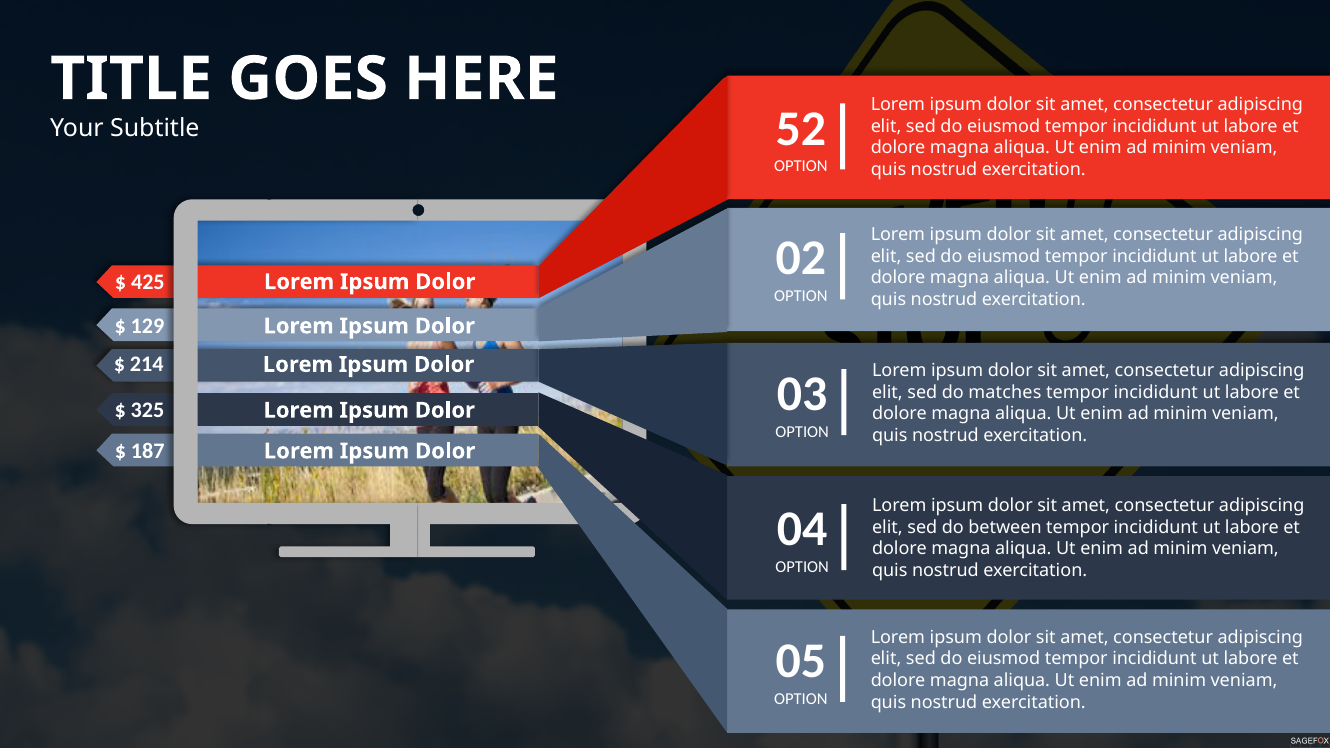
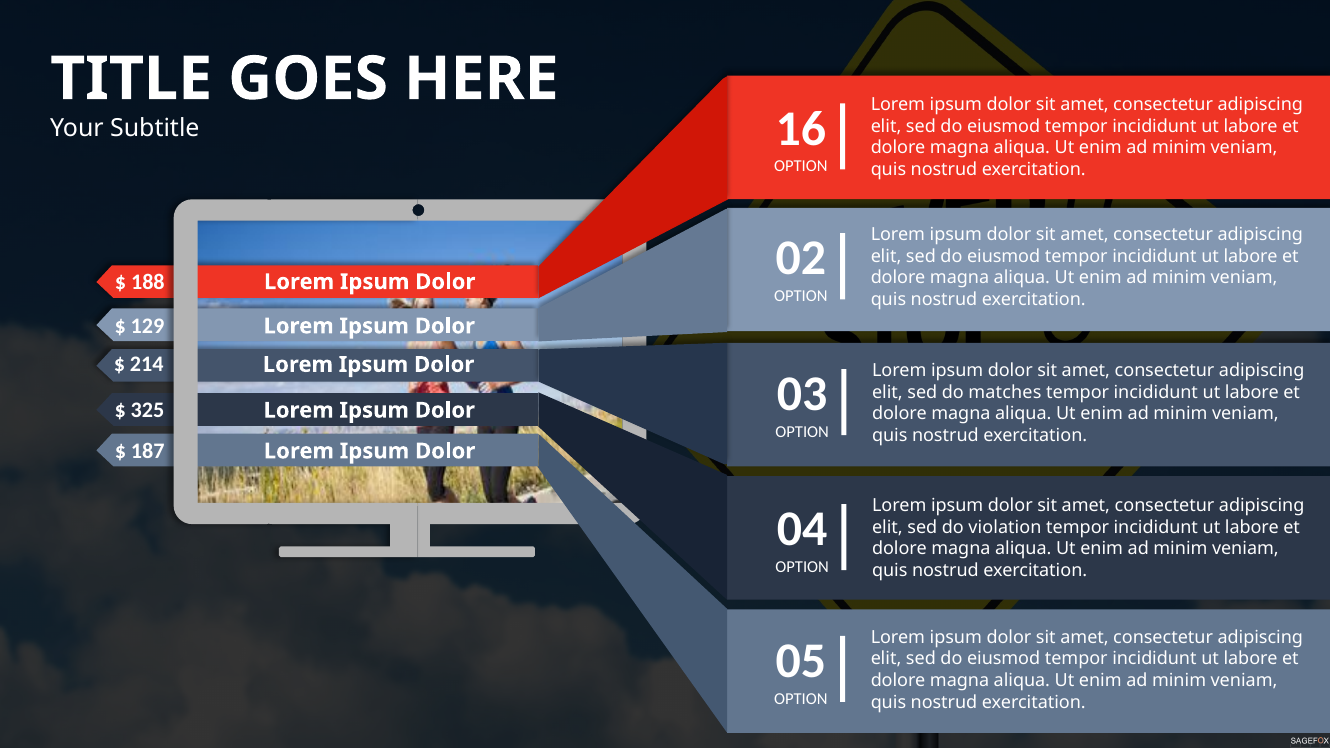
52: 52 -> 16
425: 425 -> 188
between: between -> violation
